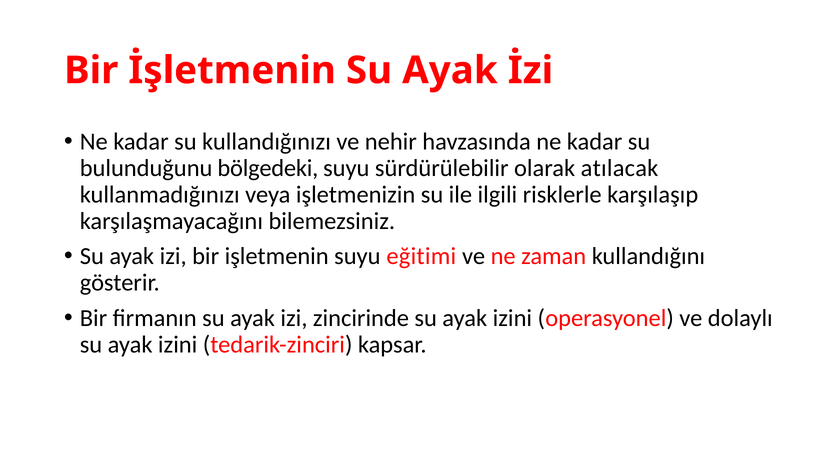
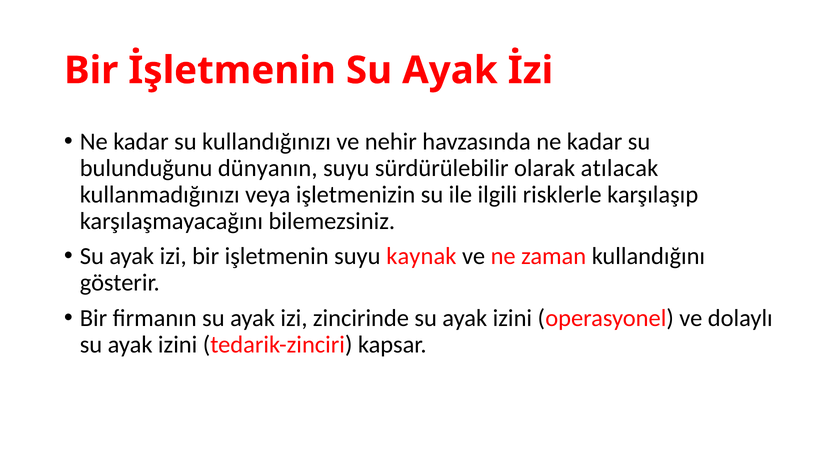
bölgedeki: bölgedeki -> dünyanın
eğitimi: eğitimi -> kaynak
